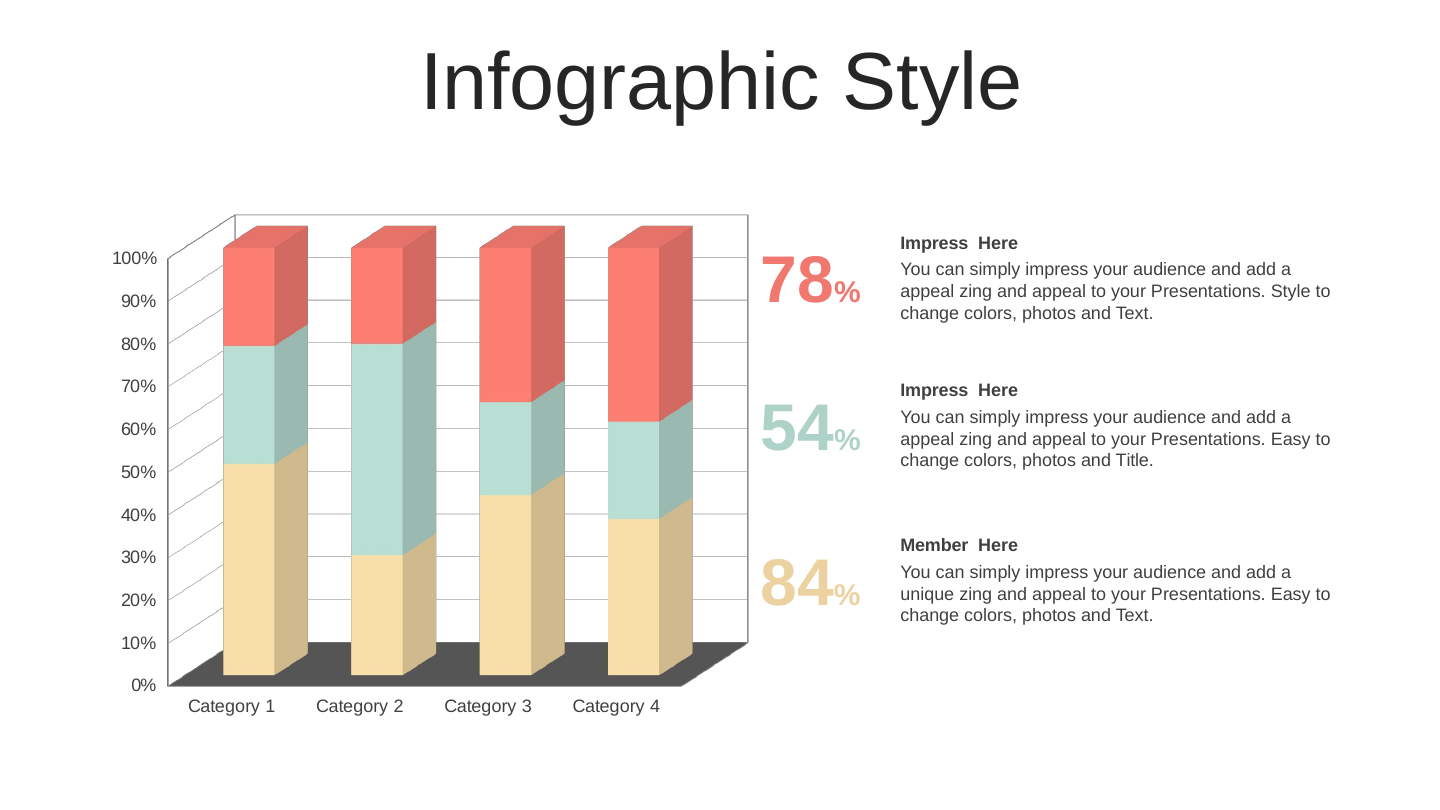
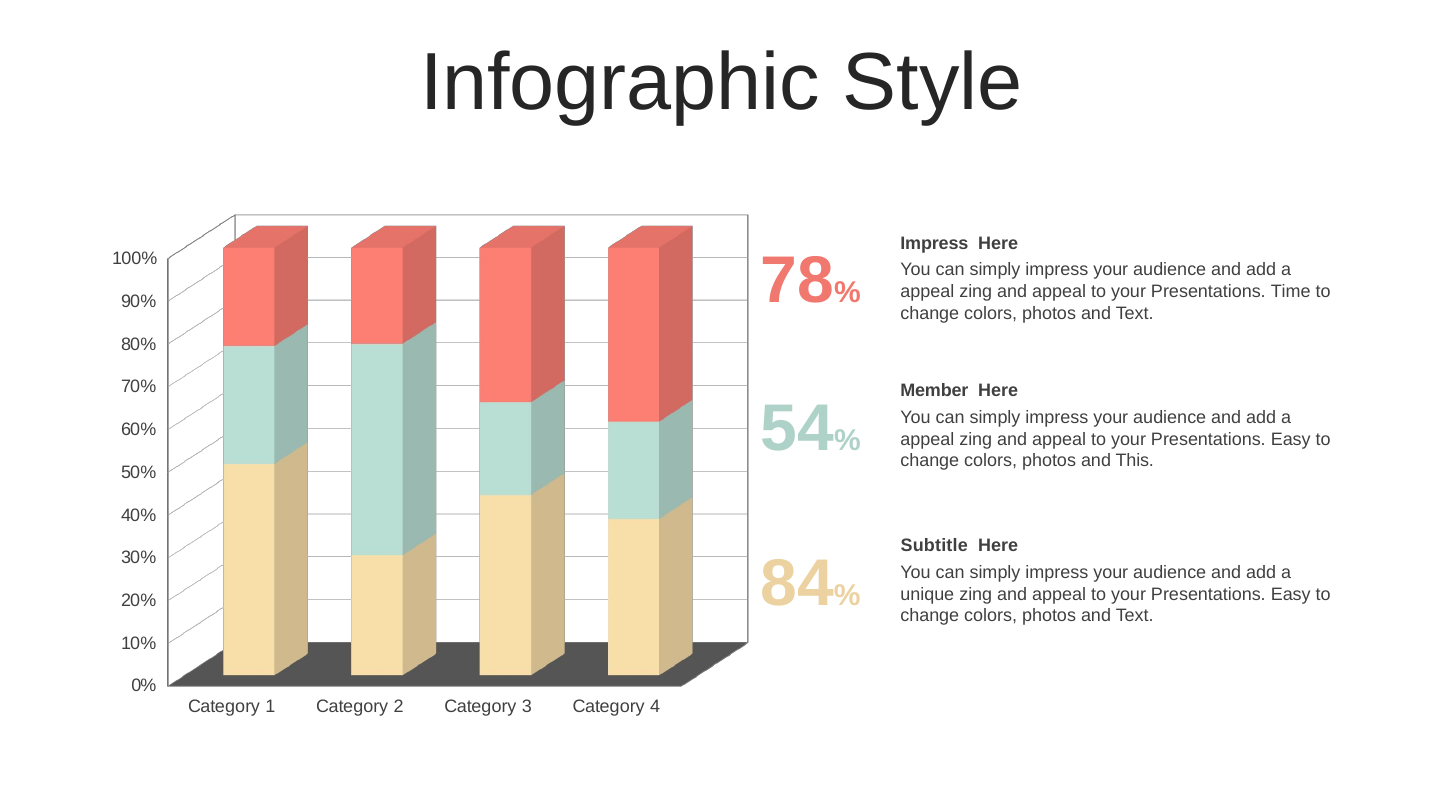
Presentations Style: Style -> Time
Impress at (934, 391): Impress -> Member
Title: Title -> This
Member: Member -> Subtitle
